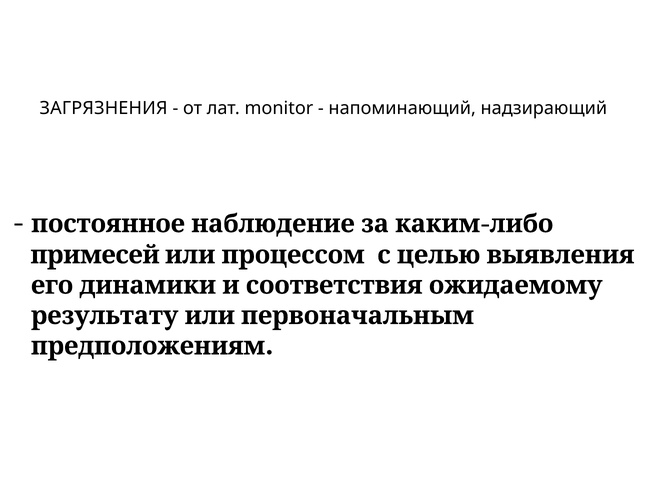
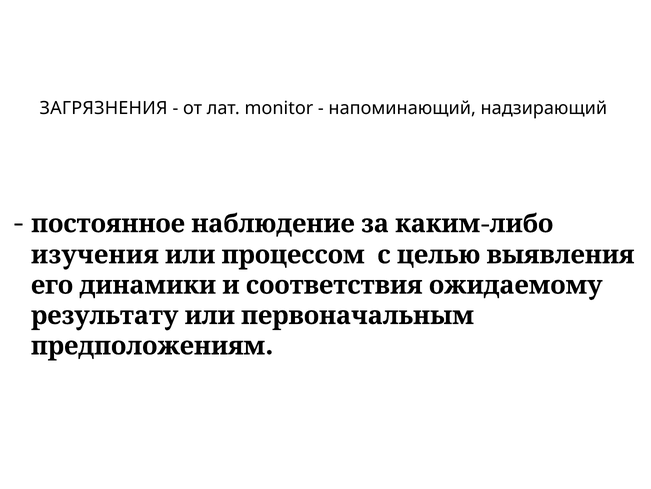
примесей: примесей -> изучения
